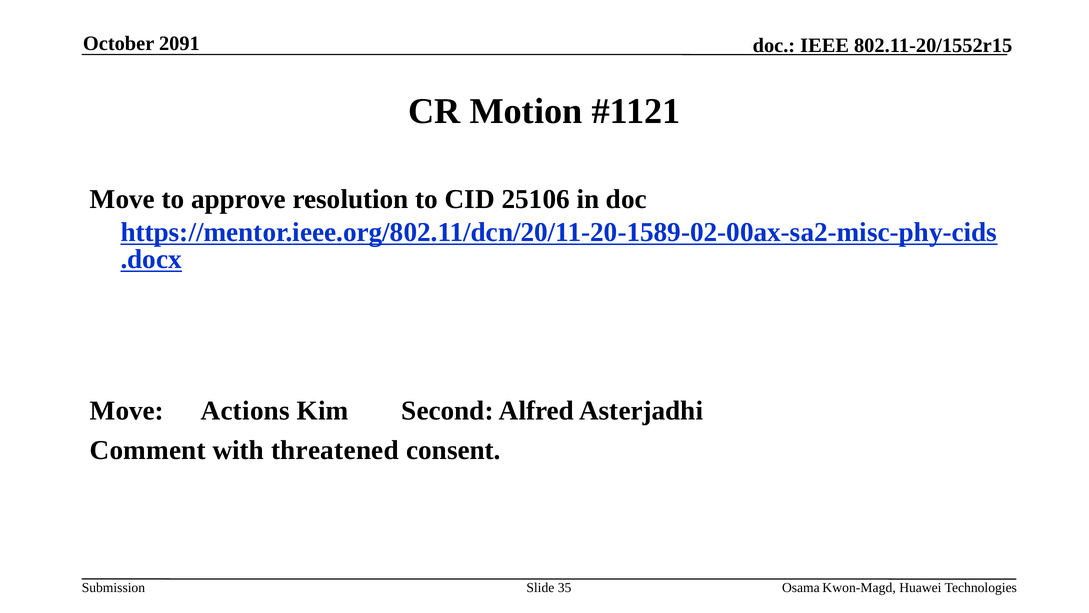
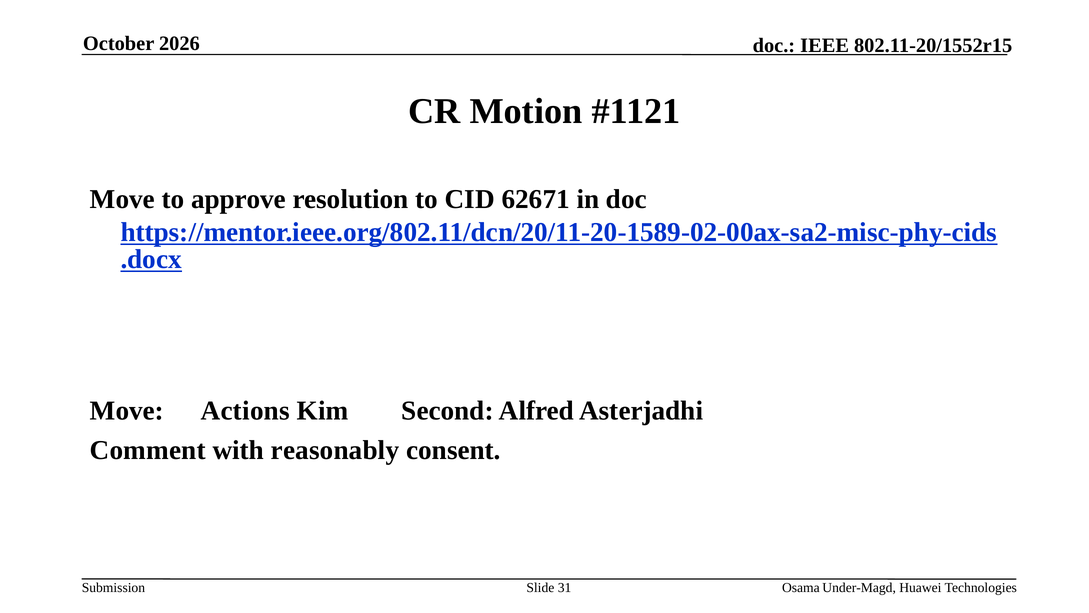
2091: 2091 -> 2026
25106: 25106 -> 62671
threatened: threatened -> reasonably
35: 35 -> 31
Kwon-Magd: Kwon-Magd -> Under-Magd
